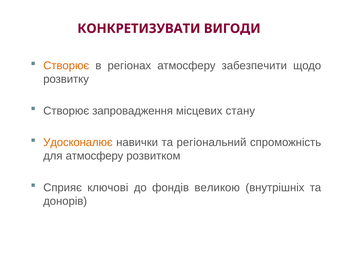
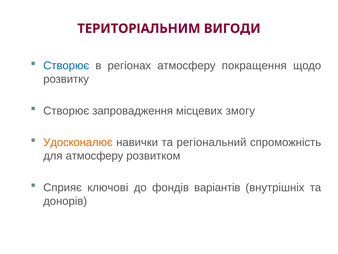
КОНКРЕТИЗУВАТИ: КОНКРЕТИЗУВАТИ -> ТЕРИТОРІАЛЬНИМ
Створює at (66, 66) colour: orange -> blue
забезпечити: забезпечити -> покращення
стану: стану -> змогу
великою: великою -> варіантів
